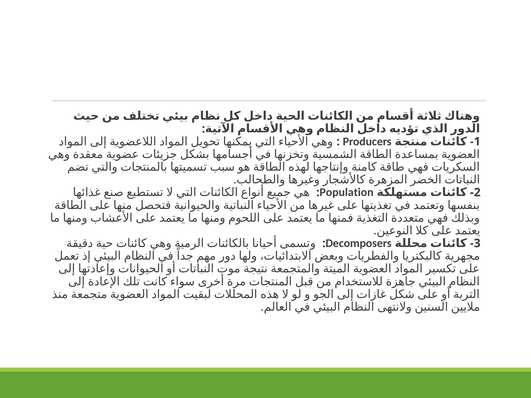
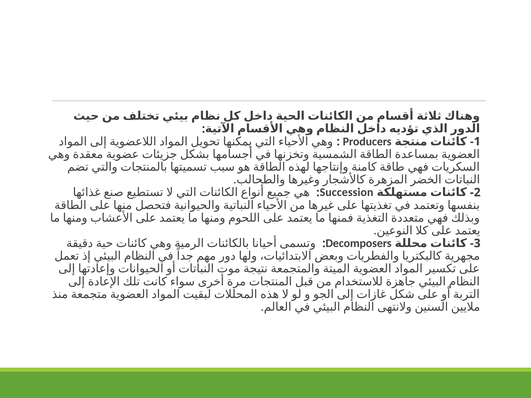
Population: Population -> Succession
